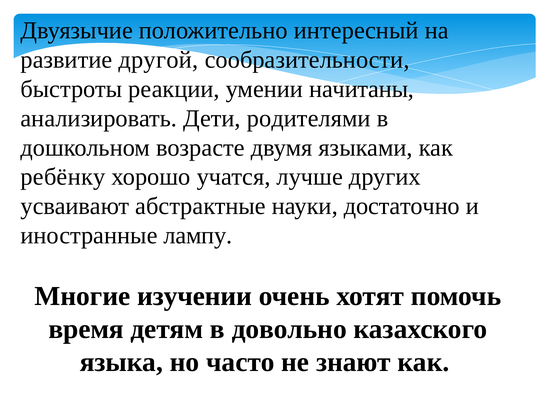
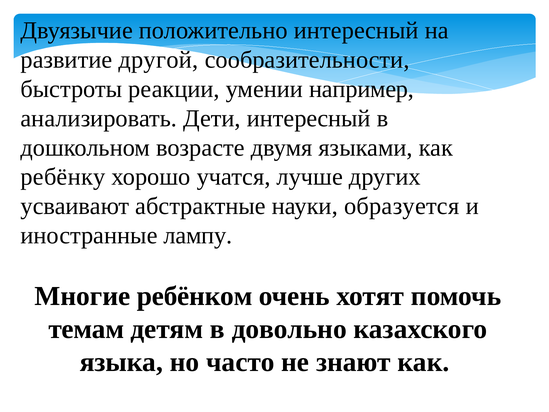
начитаны: начитаны -> например
Дети родителями: родителями -> интересный
достаточно: достаточно -> образуется
изучении: изучении -> ребёнком
время: время -> темам
